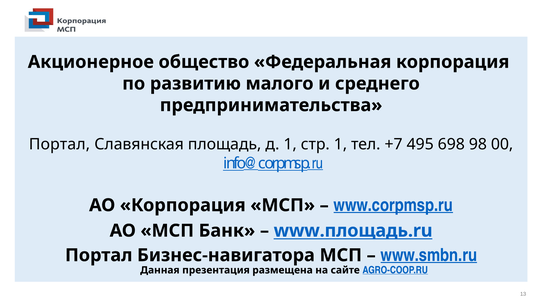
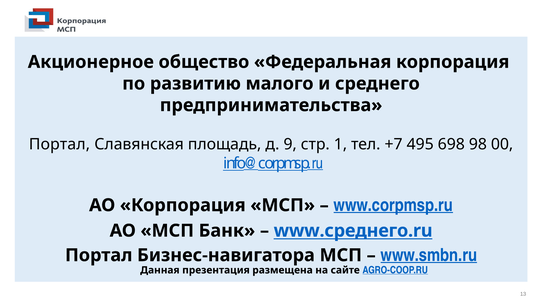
д 1: 1 -> 9
www.площадь.ru: www.площадь.ru -> www.среднего.ru
